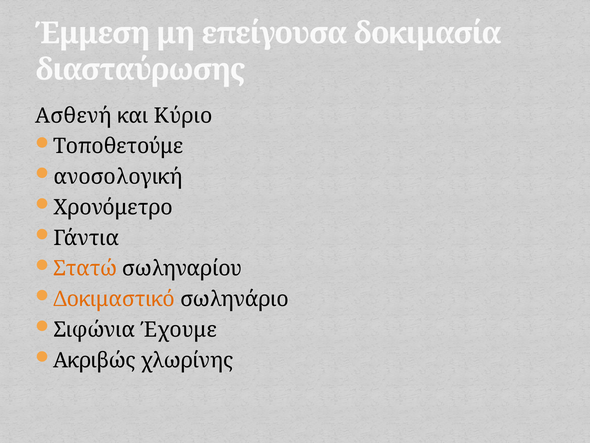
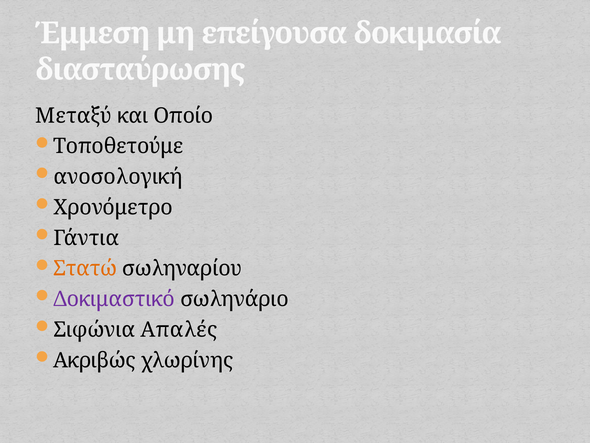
Ασθενή: Ασθενή -> Μεταξύ
Κύριο: Κύριο -> Οποίο
Δοκιμαστικό colour: orange -> purple
Έχουμε: Έχουμε -> Απαλές
